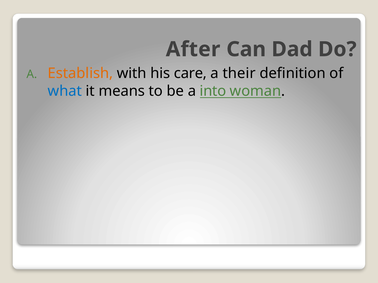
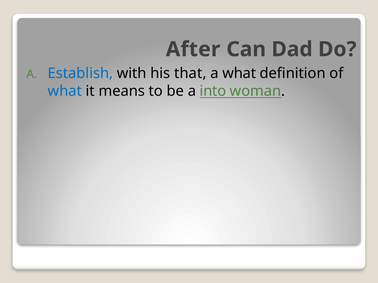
Establish colour: orange -> blue
care: care -> that
a their: their -> what
